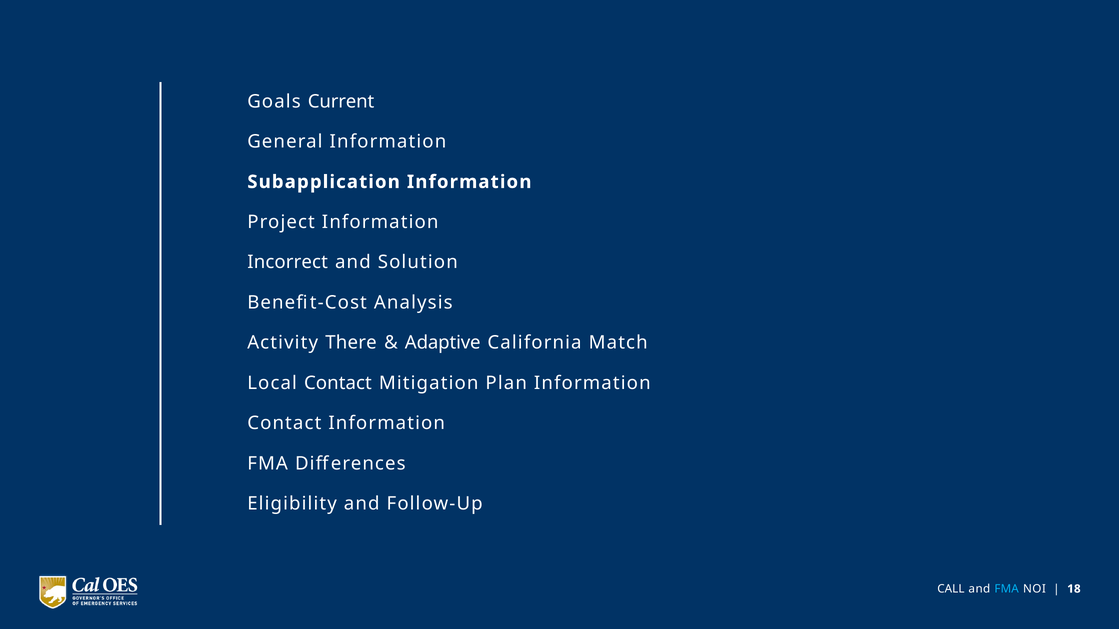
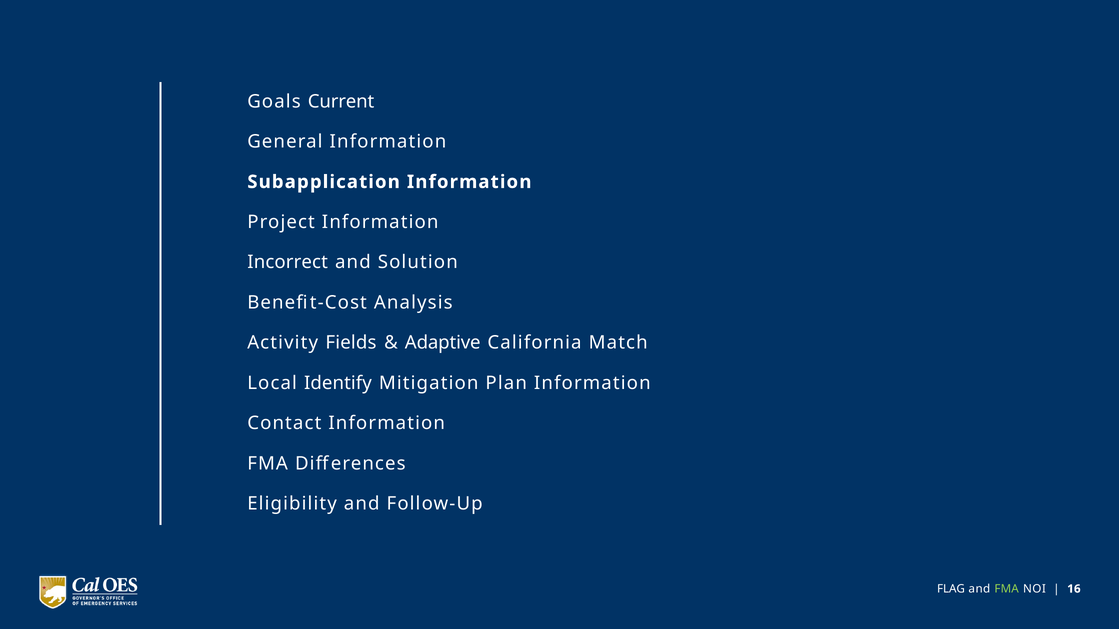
There: There -> Fields
Local Contact: Contact -> Identify
CALL: CALL -> FLAG
FMA at (1007, 589) colour: light blue -> light green
18: 18 -> 16
